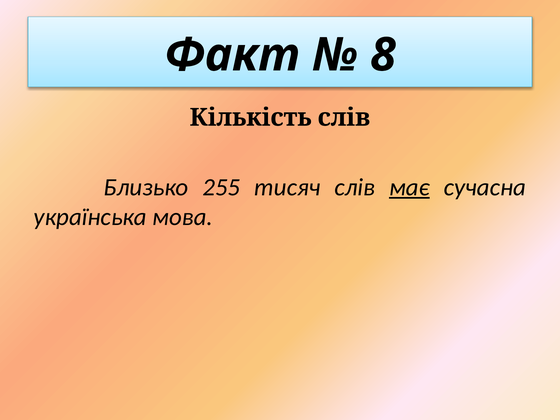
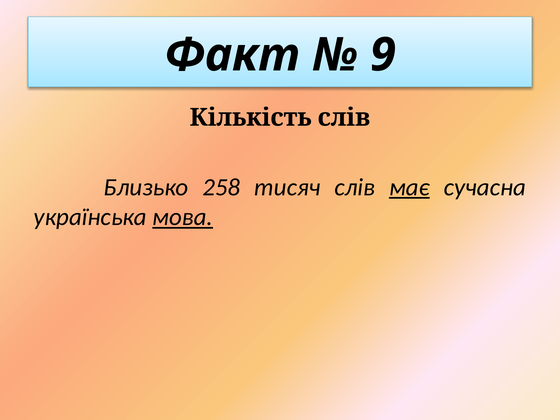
8: 8 -> 9
255: 255 -> 258
мова underline: none -> present
